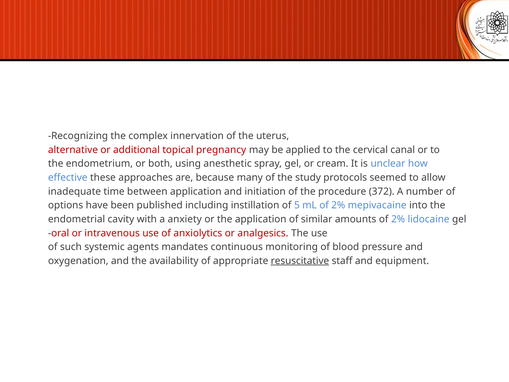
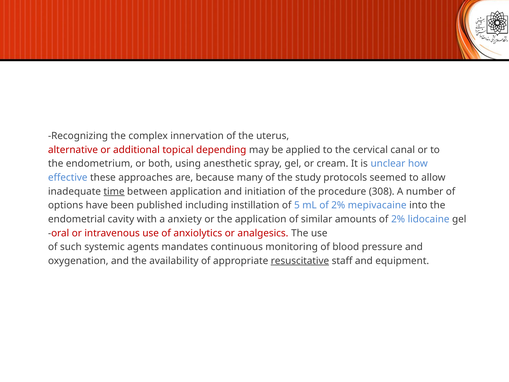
pregnancy: pregnancy -> depending
time underline: none -> present
372: 372 -> 308
